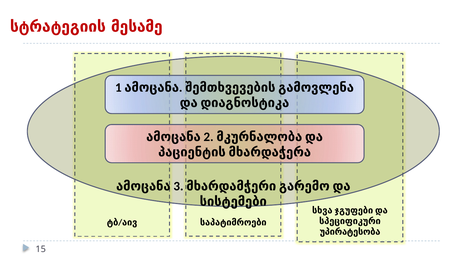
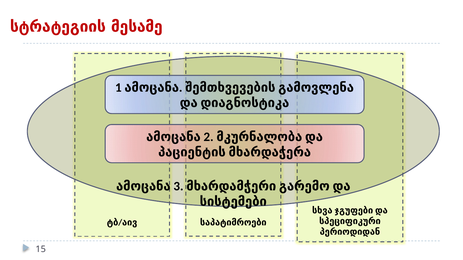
უპირატესობა: უპირატესობა -> პერიოდიდან
